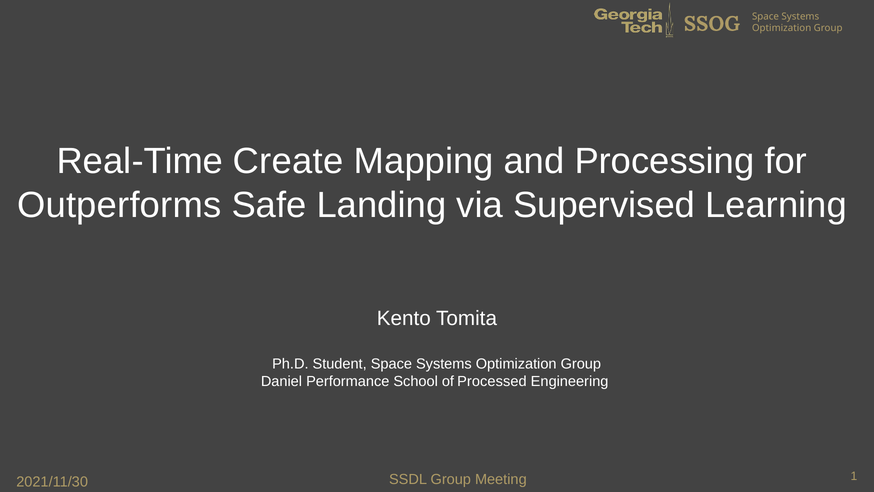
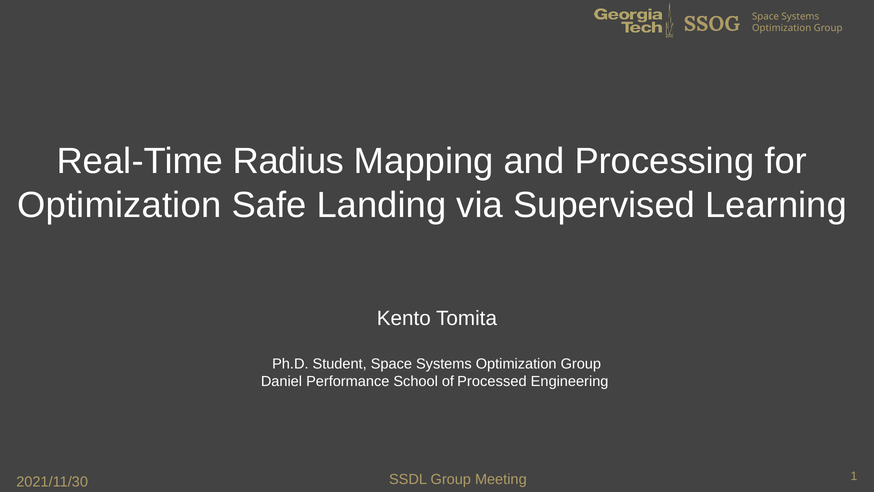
Create: Create -> Radius
Outperforms at (119, 205): Outperforms -> Optimization
